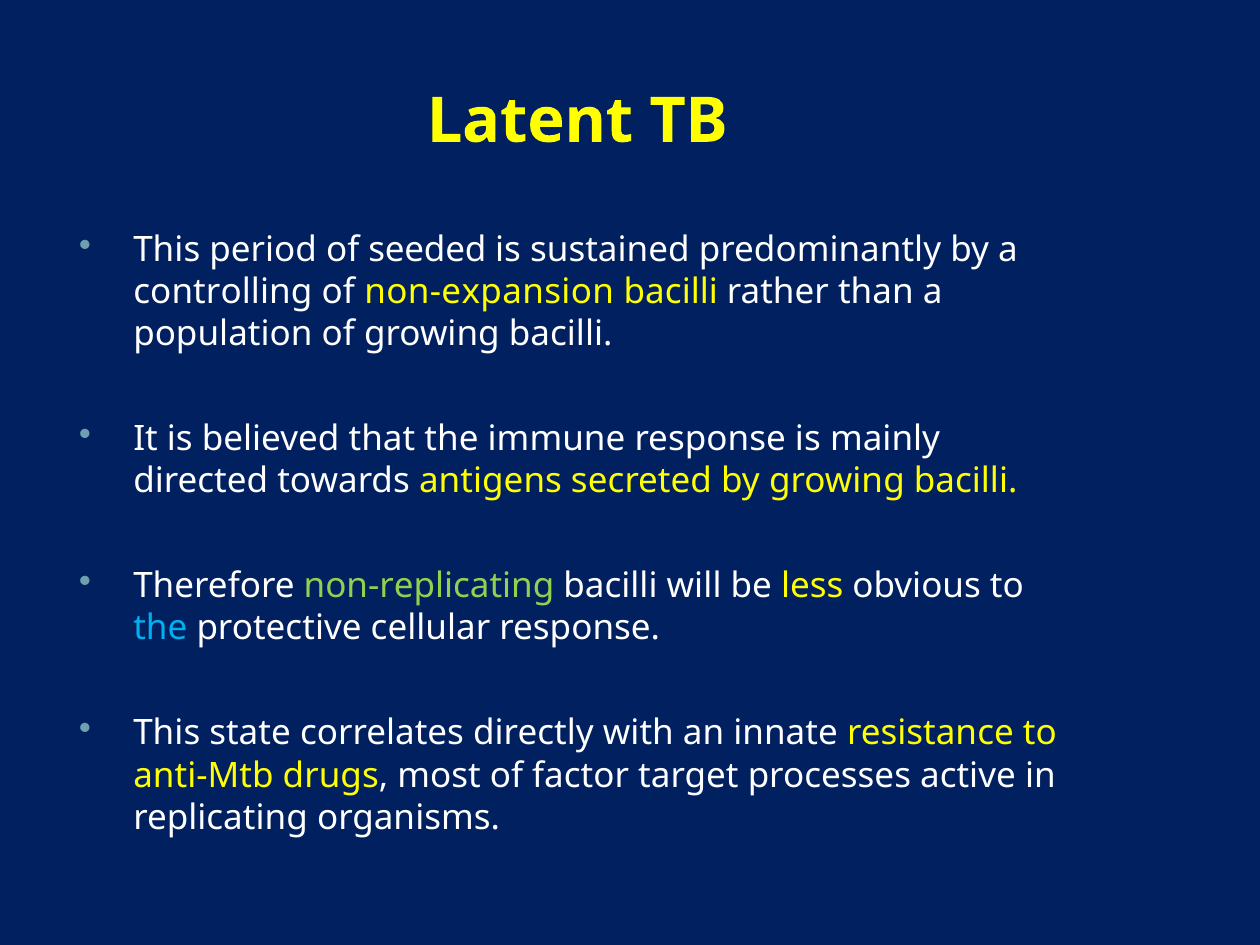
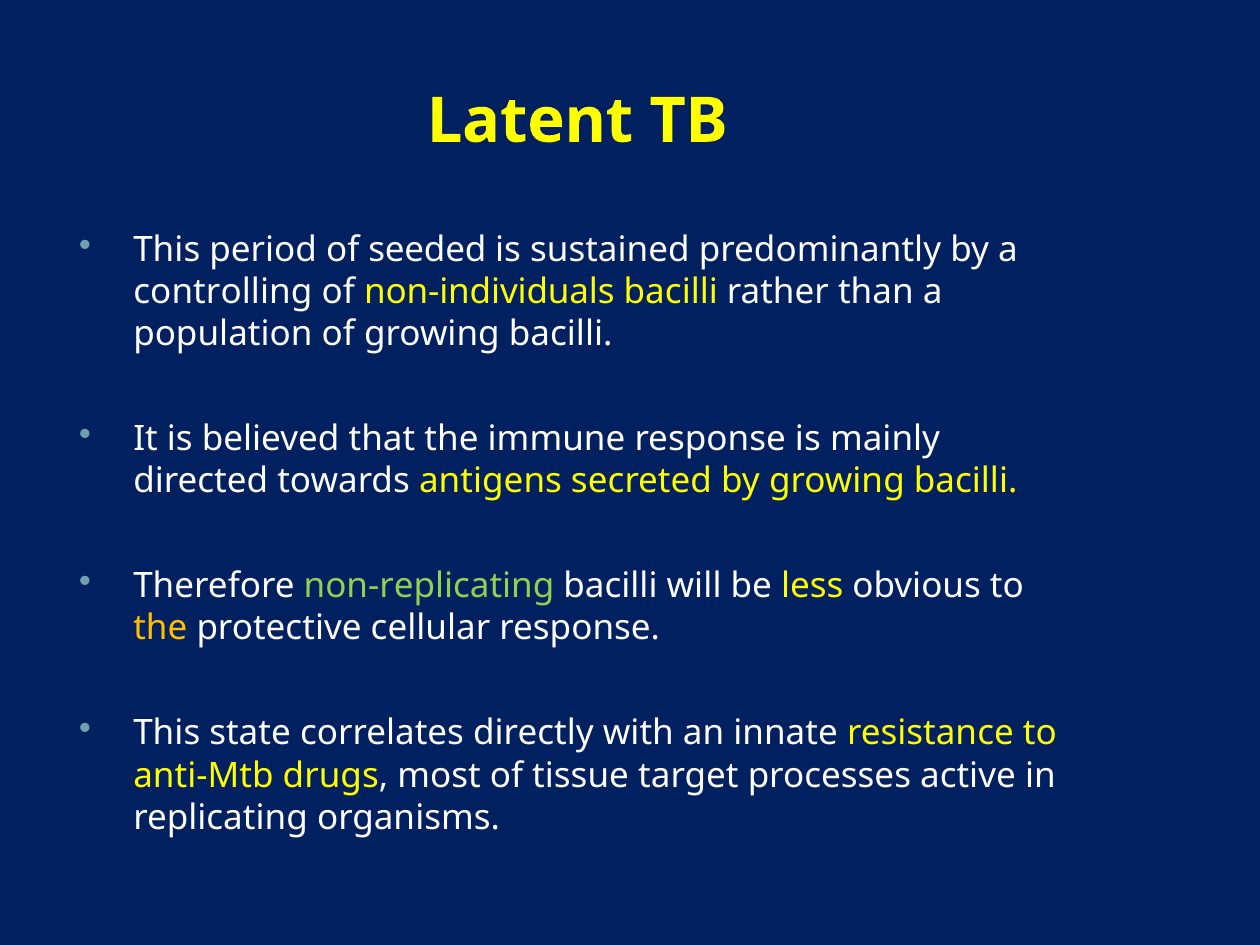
non-expansion: non-expansion -> non-individuals
the at (160, 628) colour: light blue -> yellow
factor: factor -> tissue
